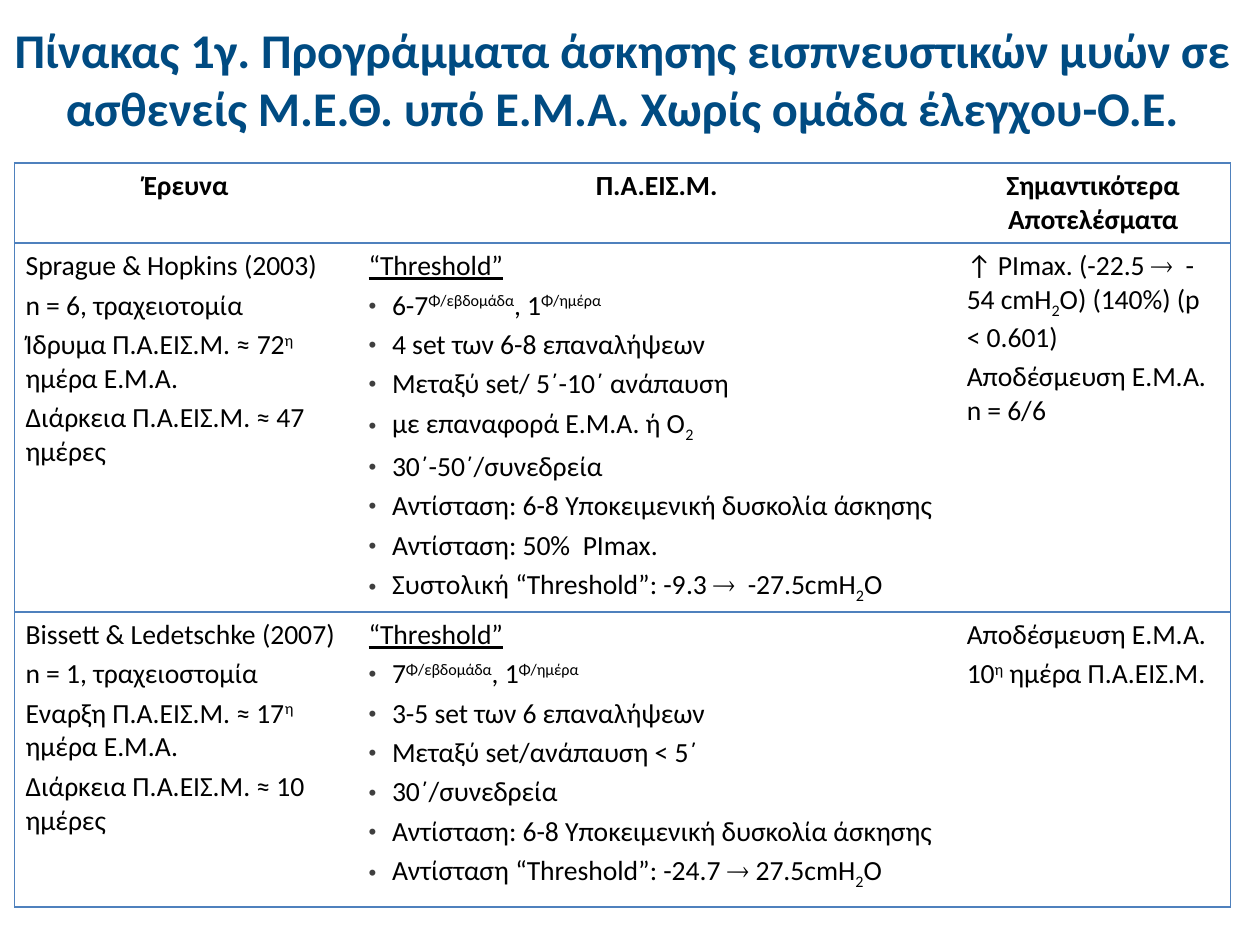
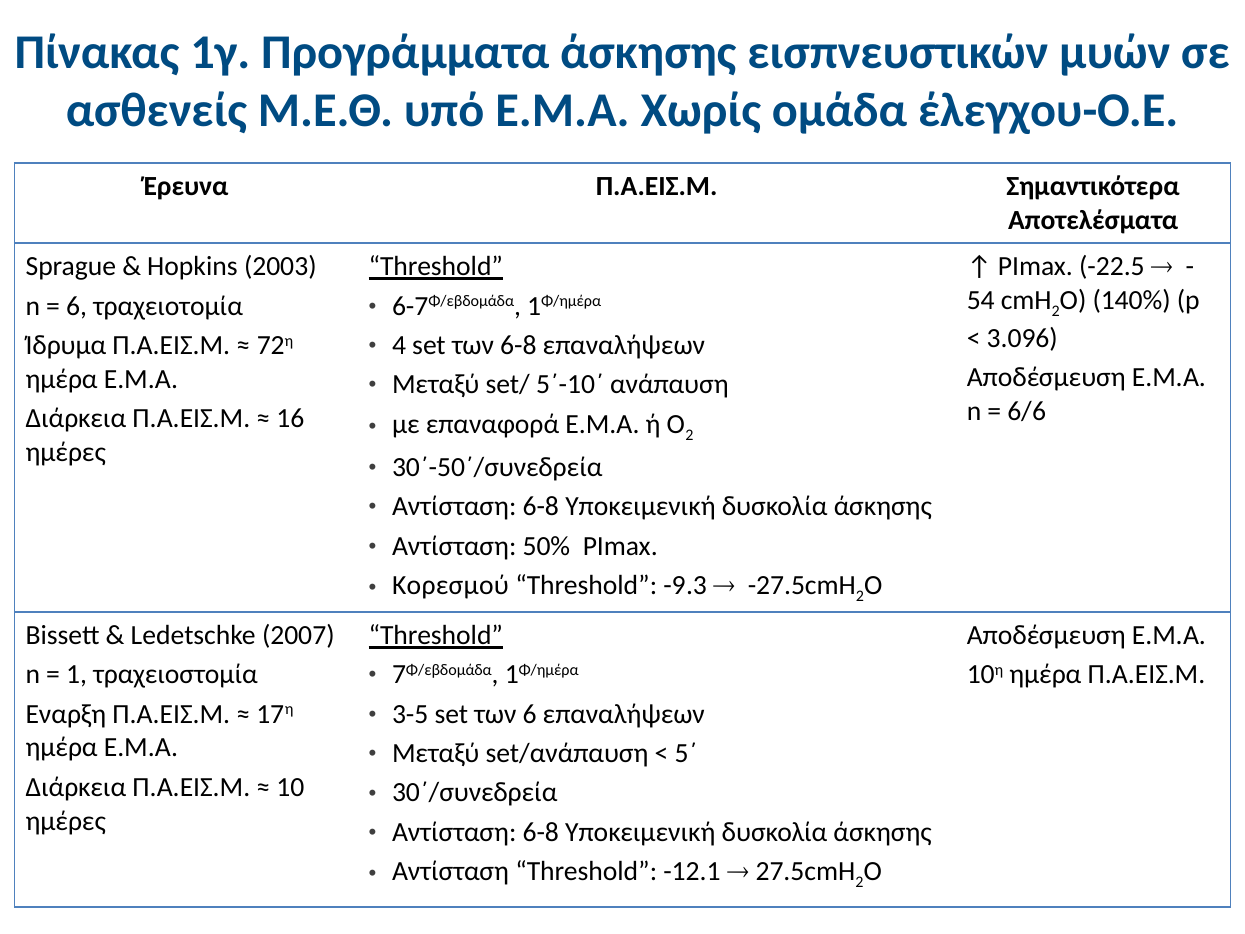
0.601: 0.601 -> 3.096
47: 47 -> 16
Συστολική: Συστολική -> Κορεσμού
-24.7: -24.7 -> -12.1
